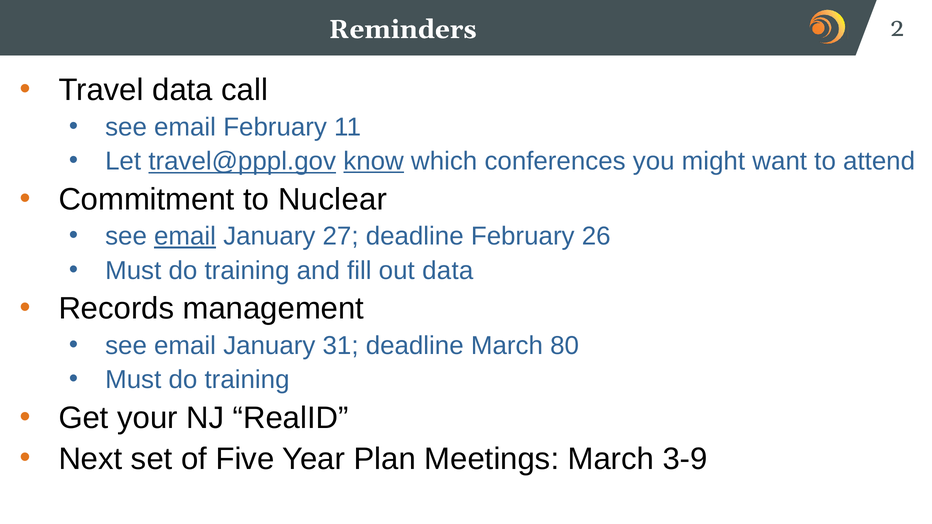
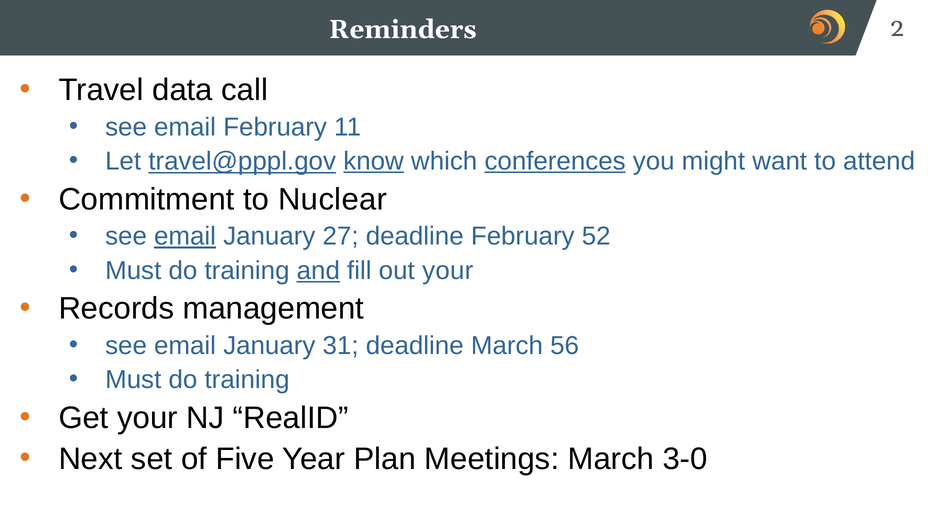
conferences underline: none -> present
26: 26 -> 52
and underline: none -> present
out data: data -> your
80: 80 -> 56
3-9: 3-9 -> 3-0
